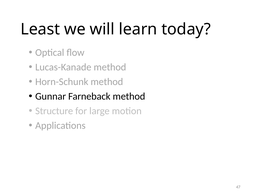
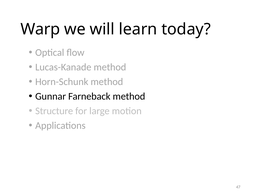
Least: Least -> Warp
